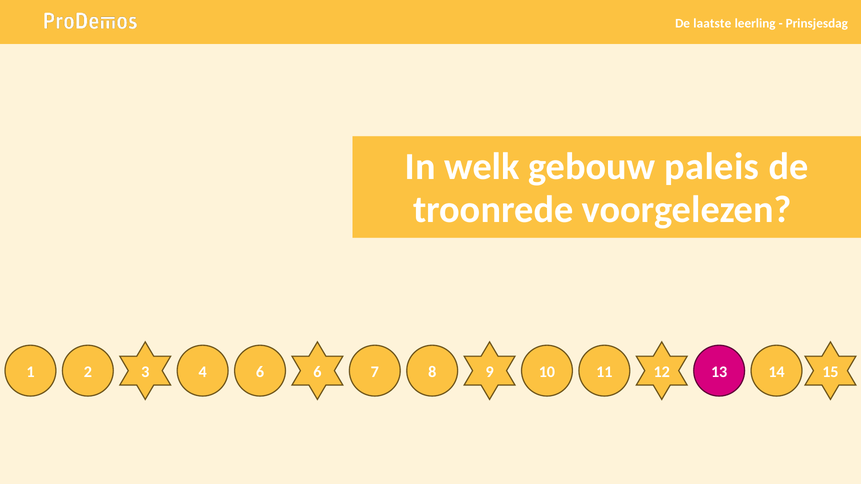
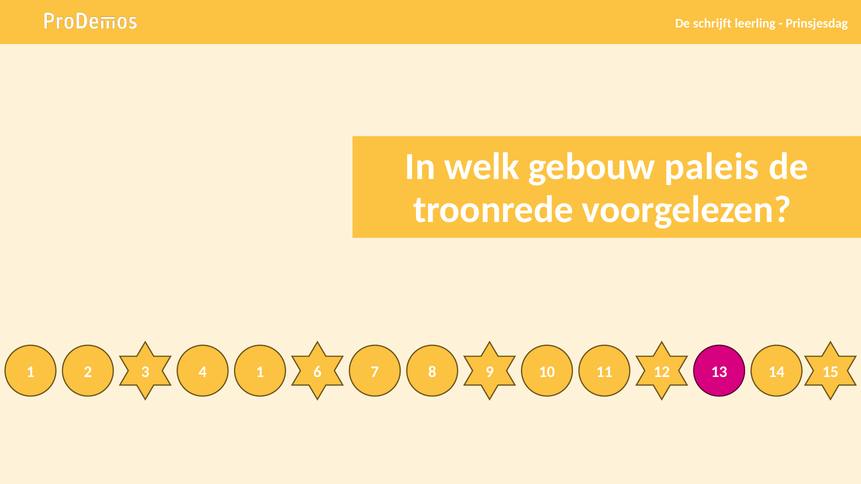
laatste: laatste -> schrijft
4 6: 6 -> 1
